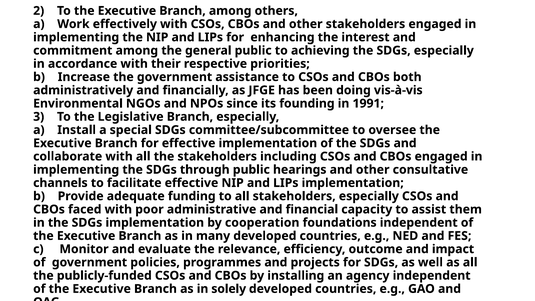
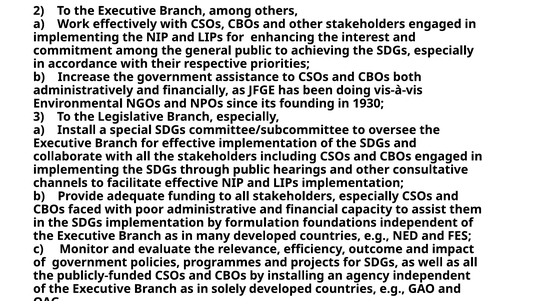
1991: 1991 -> 1930
cooperation: cooperation -> formulation
